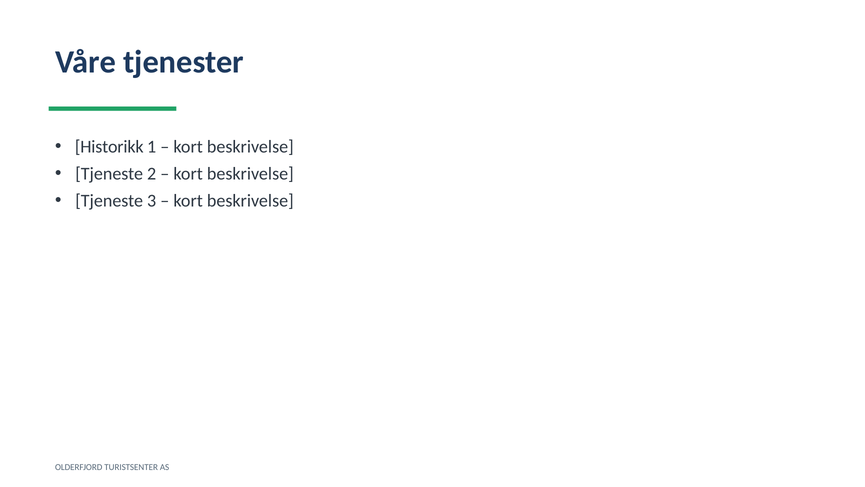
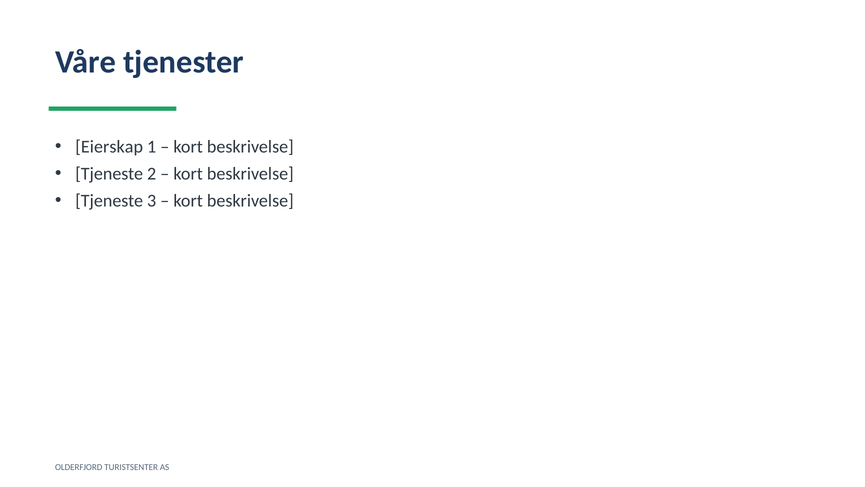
Historikk: Historikk -> Eierskap
